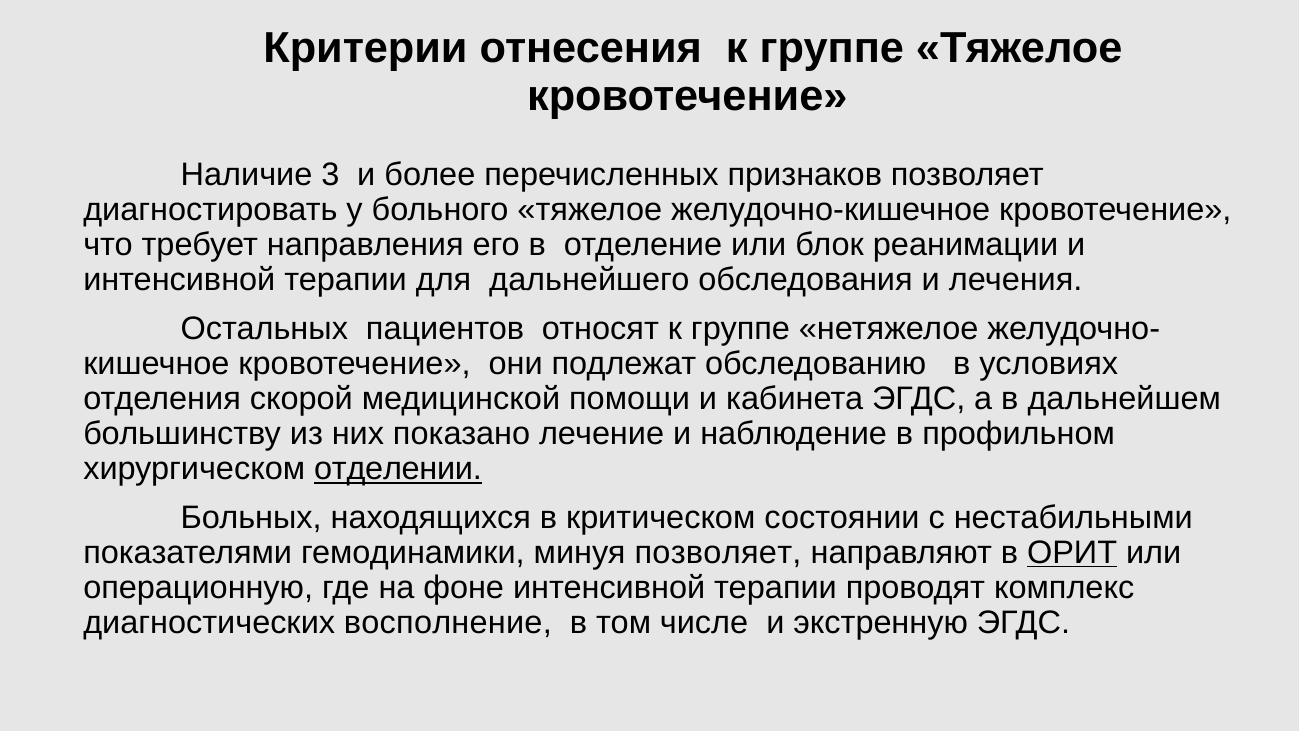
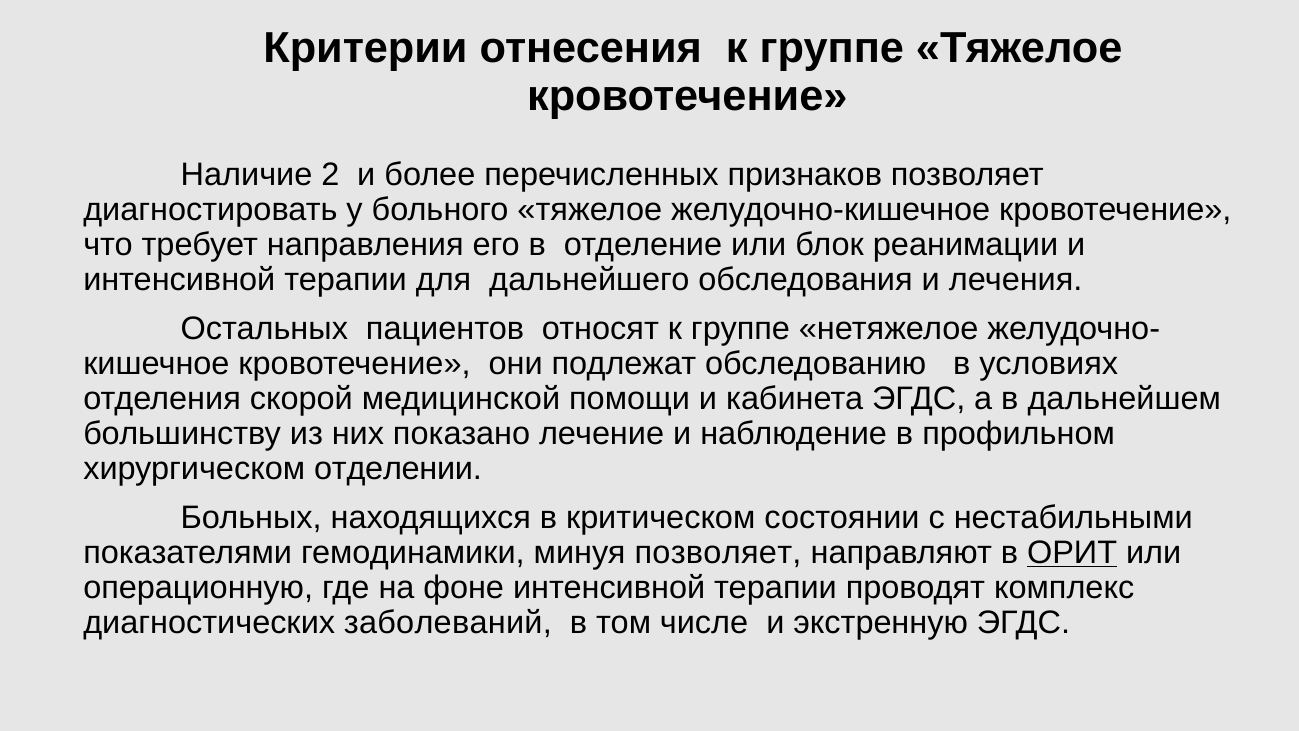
3: 3 -> 2
отделении underline: present -> none
восполнение: восполнение -> заболеваний
